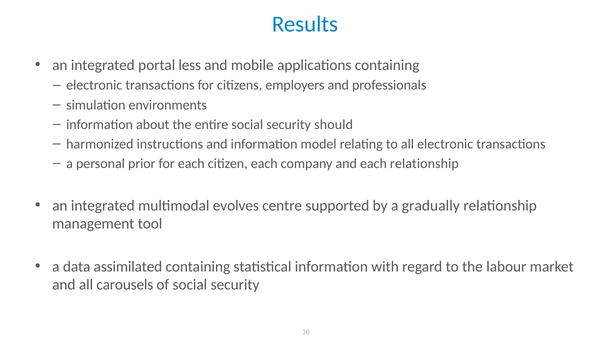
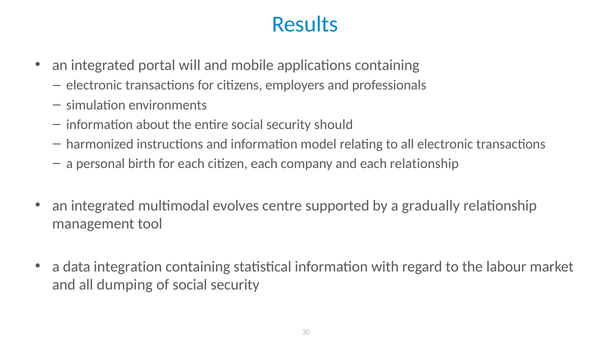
less: less -> will
prior: prior -> birth
assimilated: assimilated -> integration
carousels: carousels -> dumping
